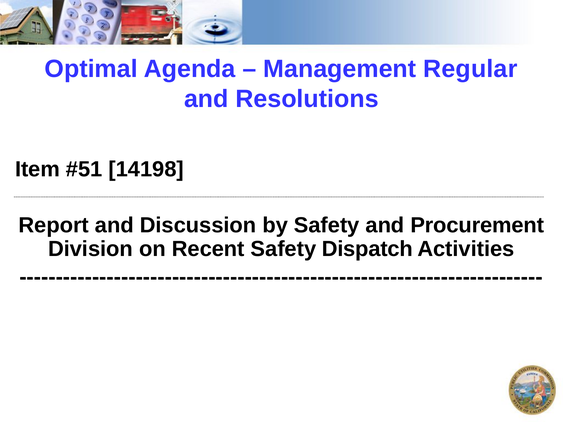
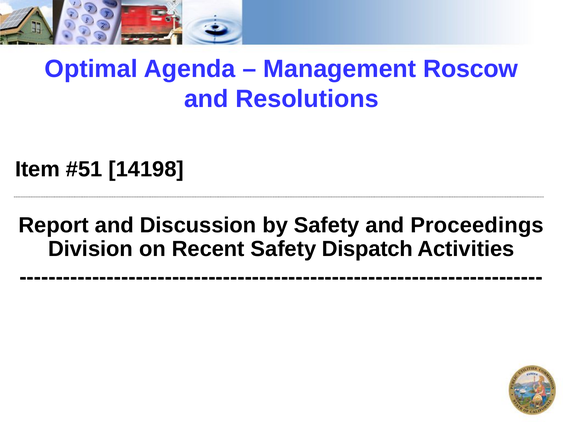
Regular: Regular -> Roscow
Procurement: Procurement -> Proceedings
